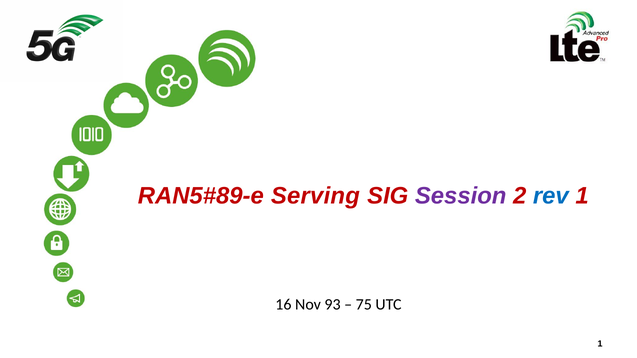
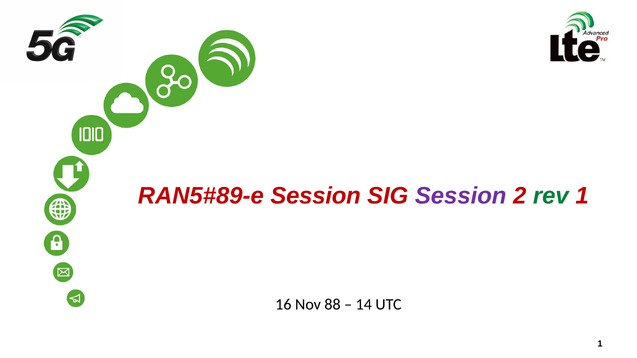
Serving at (315, 196): Serving -> Session
rev colour: blue -> green
93: 93 -> 88
75: 75 -> 14
